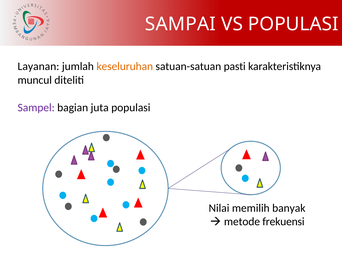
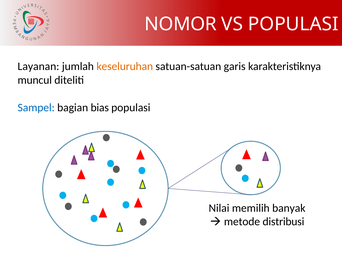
SAMPAI: SAMPAI -> NOMOR
pasti: pasti -> garis
Sampel colour: purple -> blue
juta: juta -> bias
frekuensi: frekuensi -> distribusi
